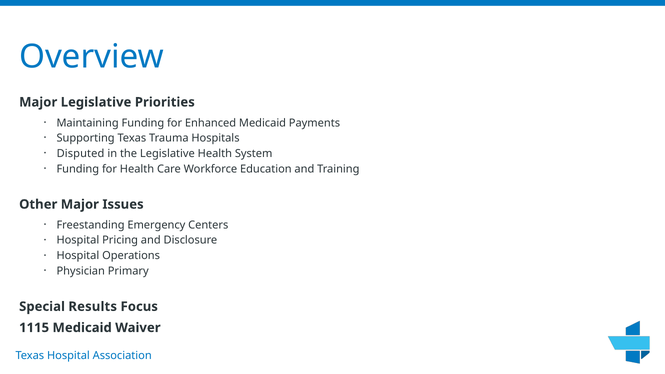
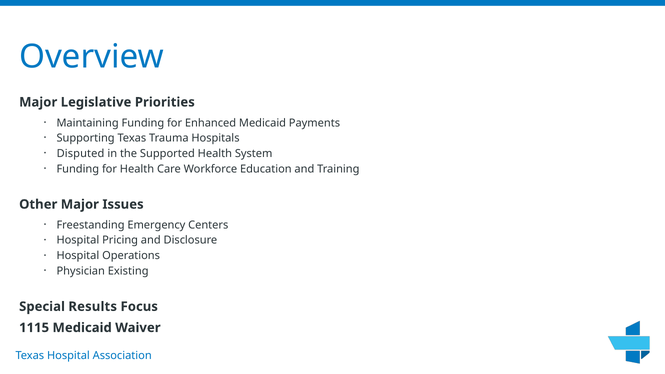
the Legislative: Legislative -> Supported
Primary: Primary -> Existing
